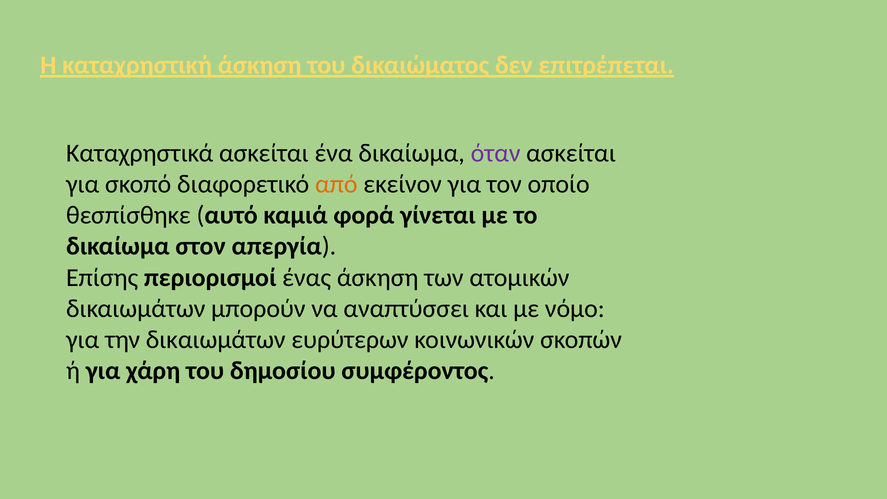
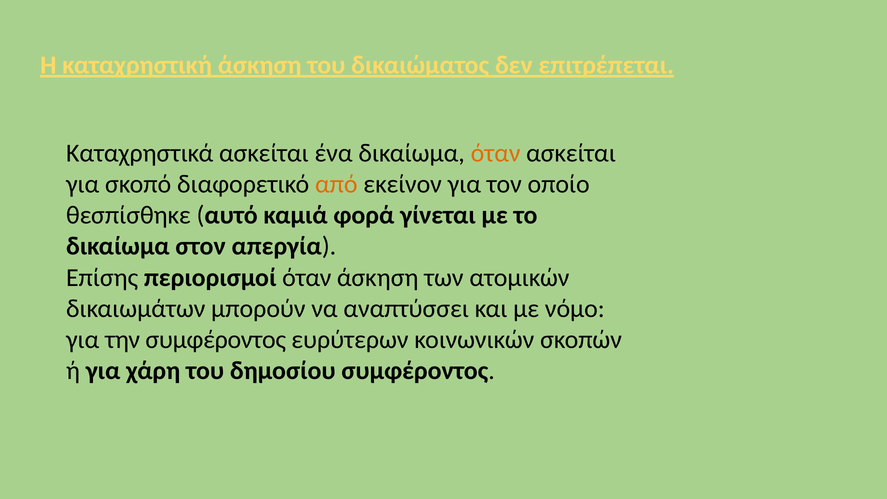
όταν at (496, 153) colour: purple -> orange
περιορισμοί ένας: ένας -> όταν
την δικαιωμάτων: δικαιωμάτων -> συμφέροντος
